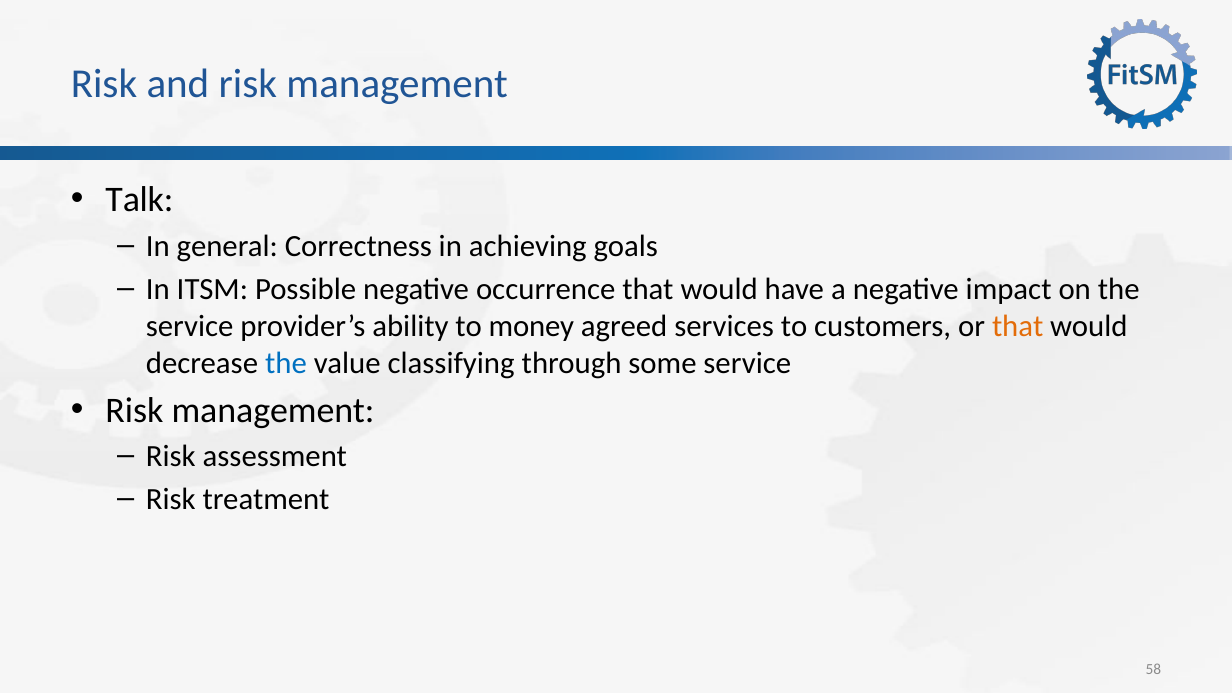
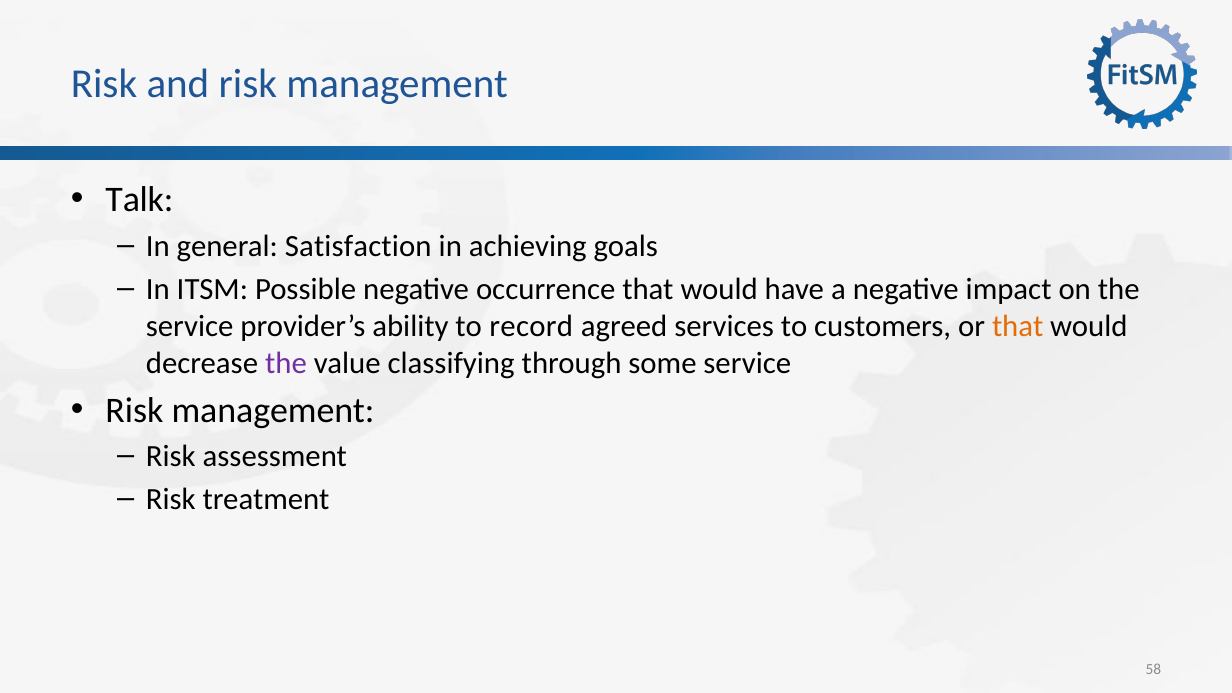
Correctness: Correctness -> Satisfaction
money: money -> record
the at (286, 363) colour: blue -> purple
